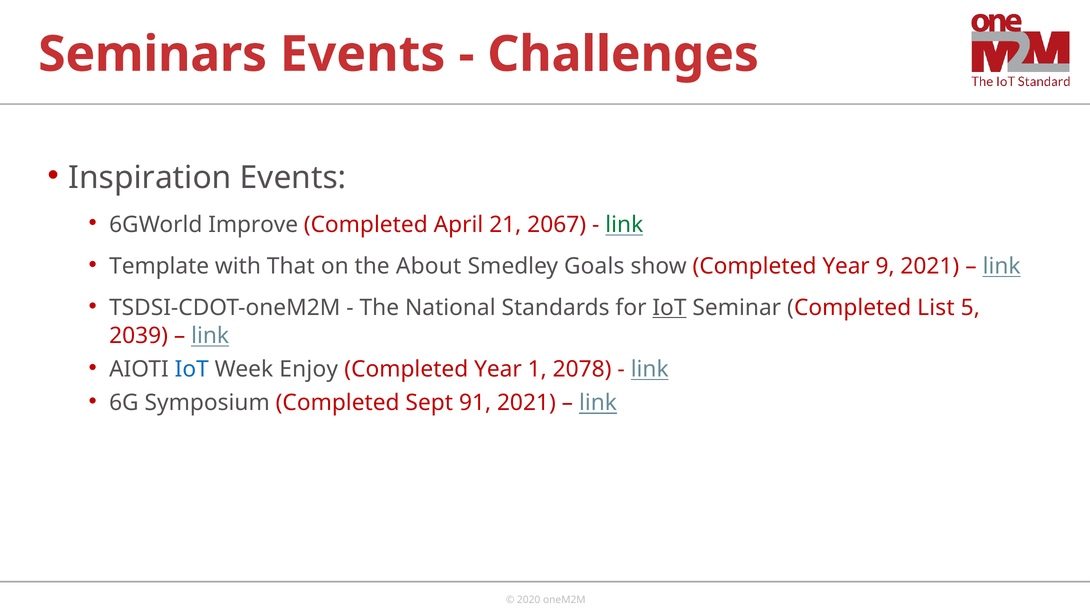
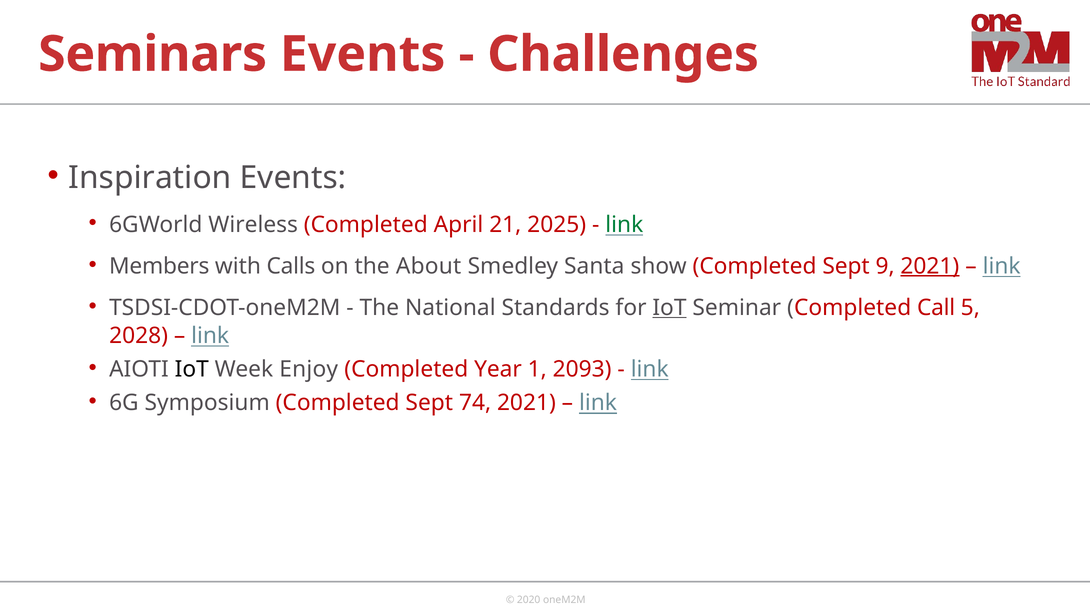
Improve: Improve -> Wireless
2067: 2067 -> 2025
Template: Template -> Members
That: That -> Calls
Goals: Goals -> Santa
show Completed Year: Year -> Sept
2021 at (930, 266) underline: none -> present
List: List -> Call
2039: 2039 -> 2028
IoT at (192, 369) colour: blue -> black
2078: 2078 -> 2093
91: 91 -> 74
